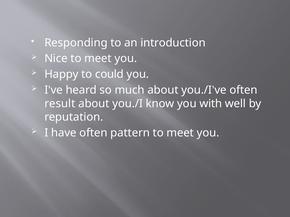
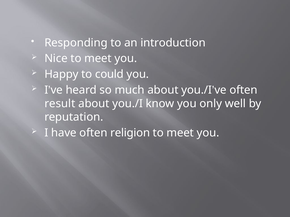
with: with -> only
pattern: pattern -> religion
